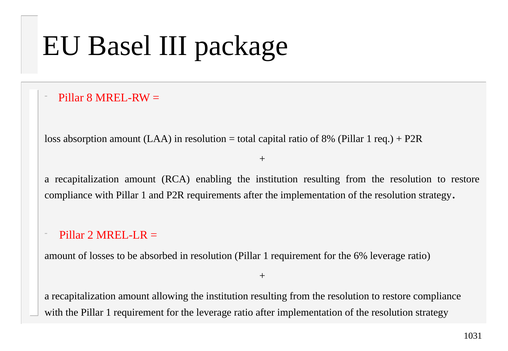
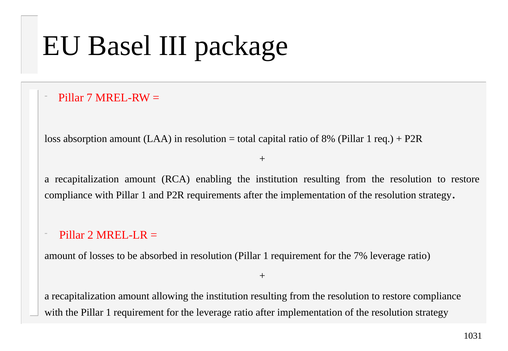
8: 8 -> 7
6%: 6% -> 7%
